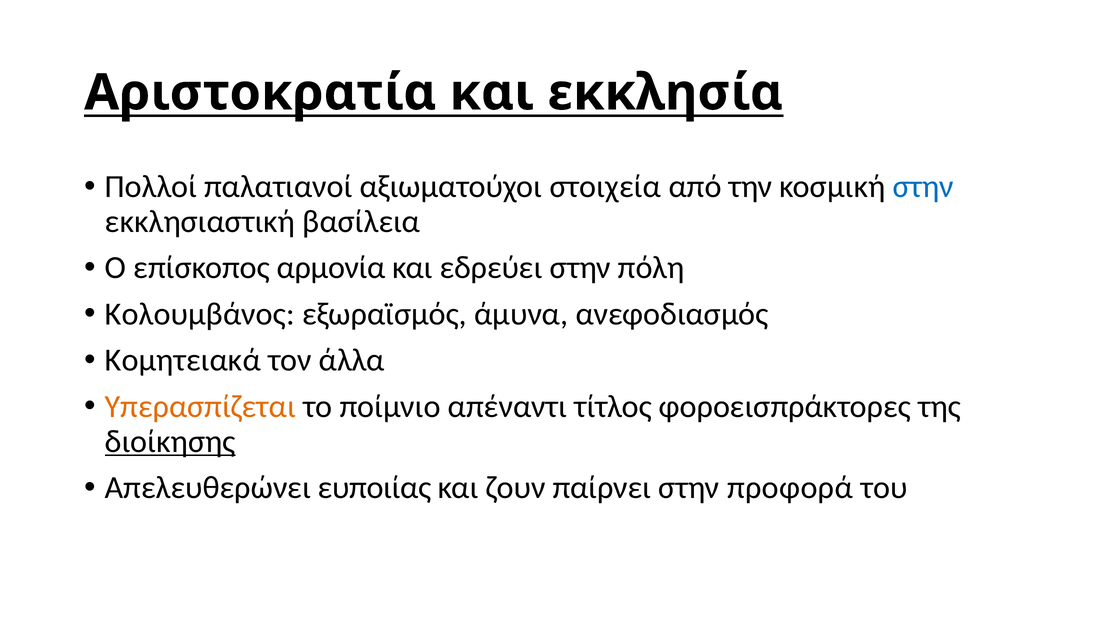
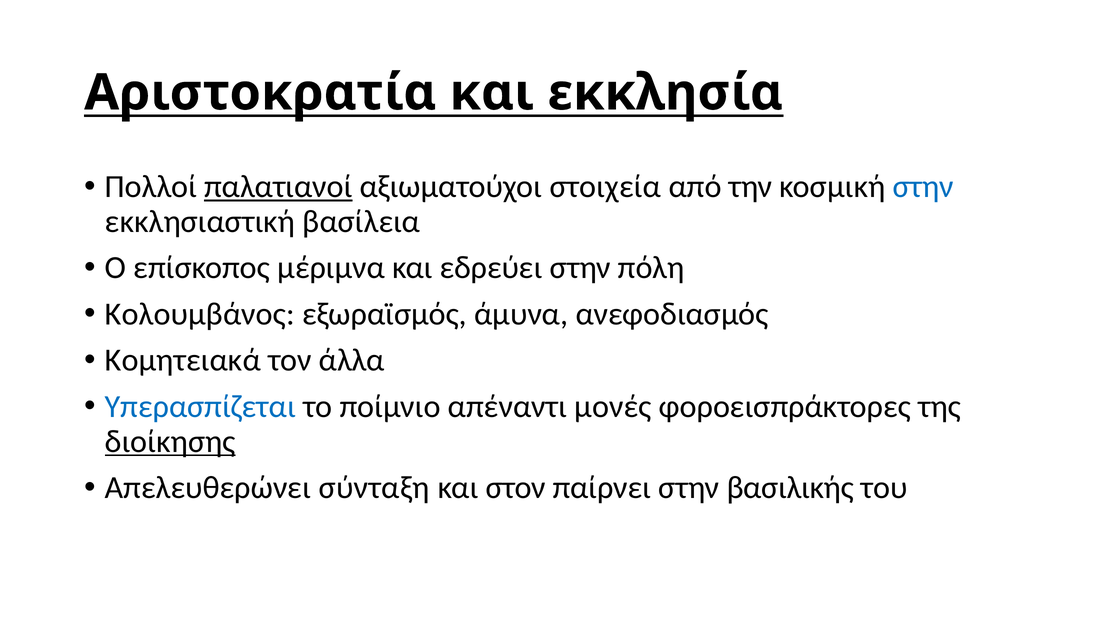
παλατιανοί underline: none -> present
αρμονία: αρμονία -> μέριμνα
Υπερασπίζεται colour: orange -> blue
τίτλος: τίτλος -> μονές
ευποιίας: ευποιίας -> σύνταξη
ζουν: ζουν -> στον
προφορά: προφορά -> βασιλικής
